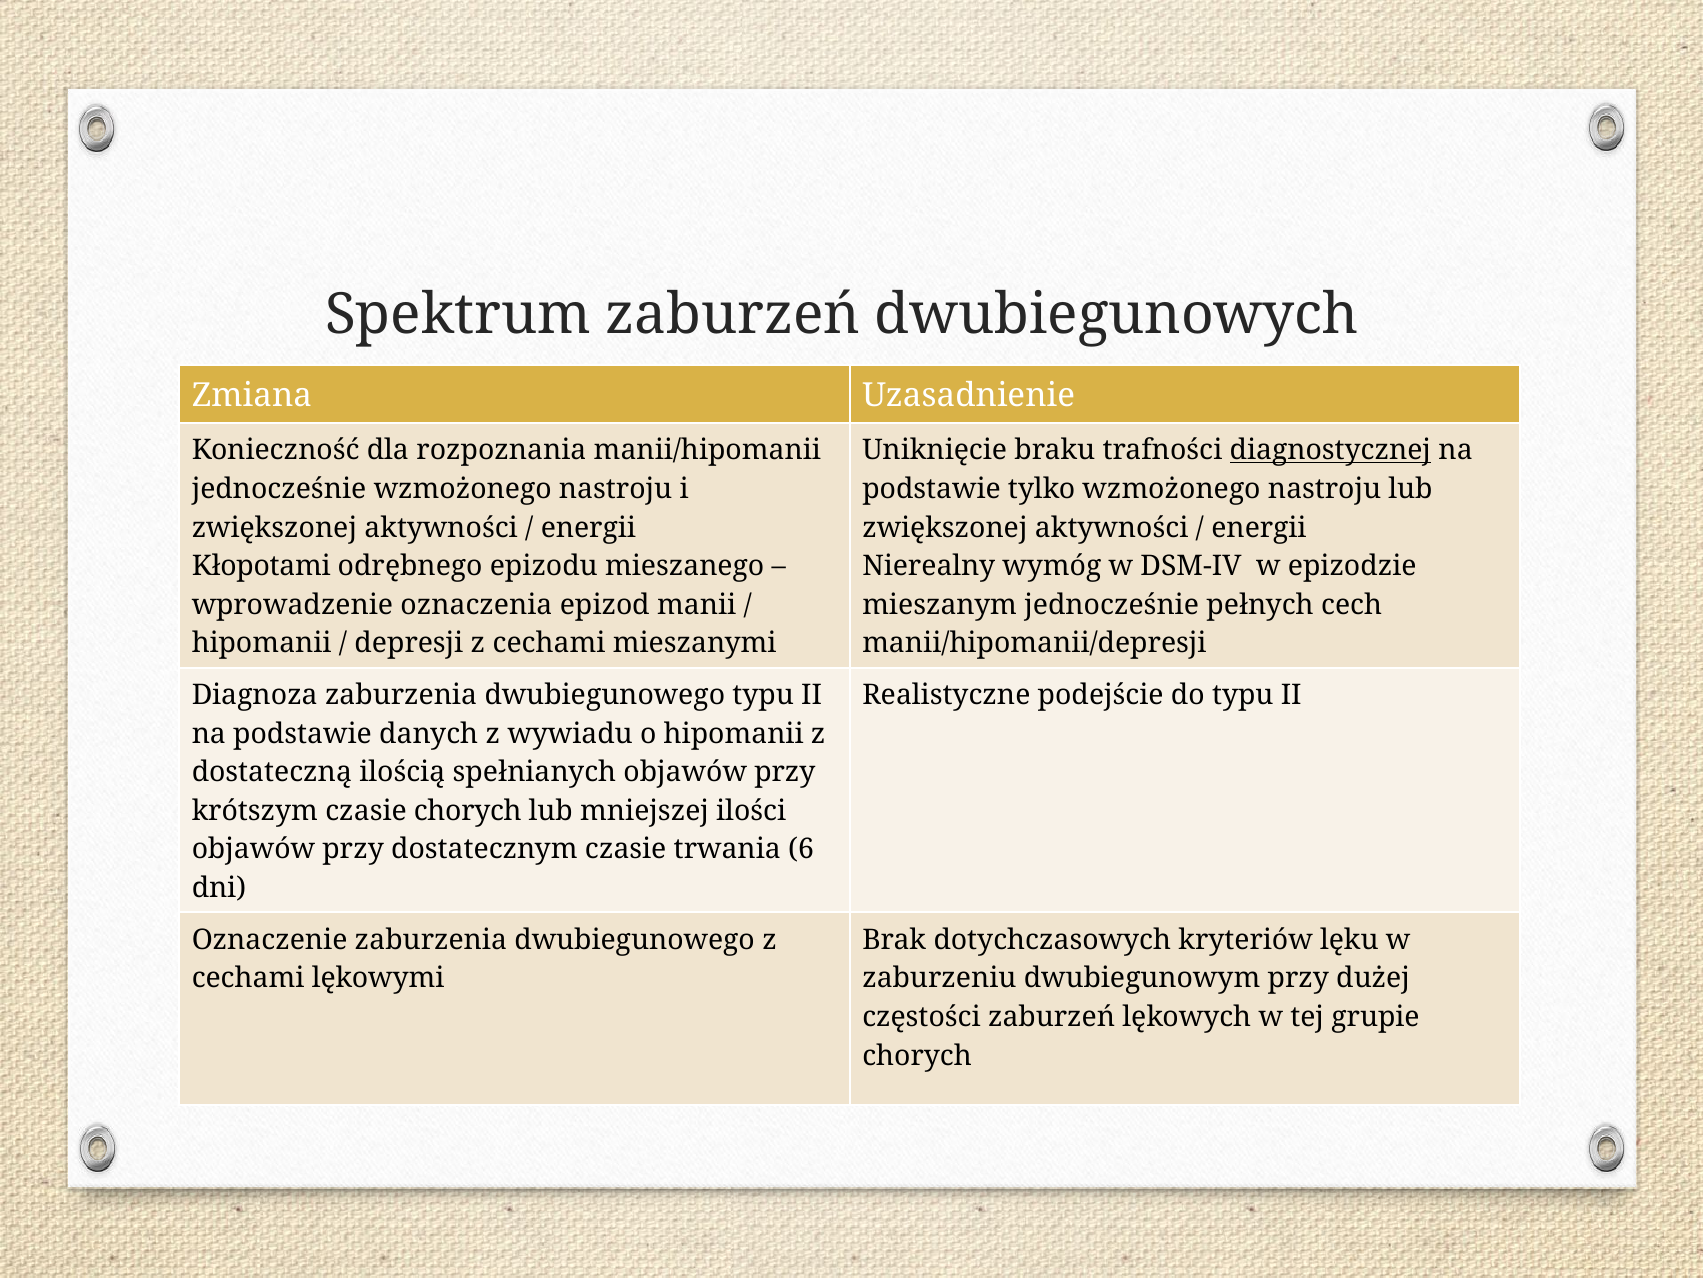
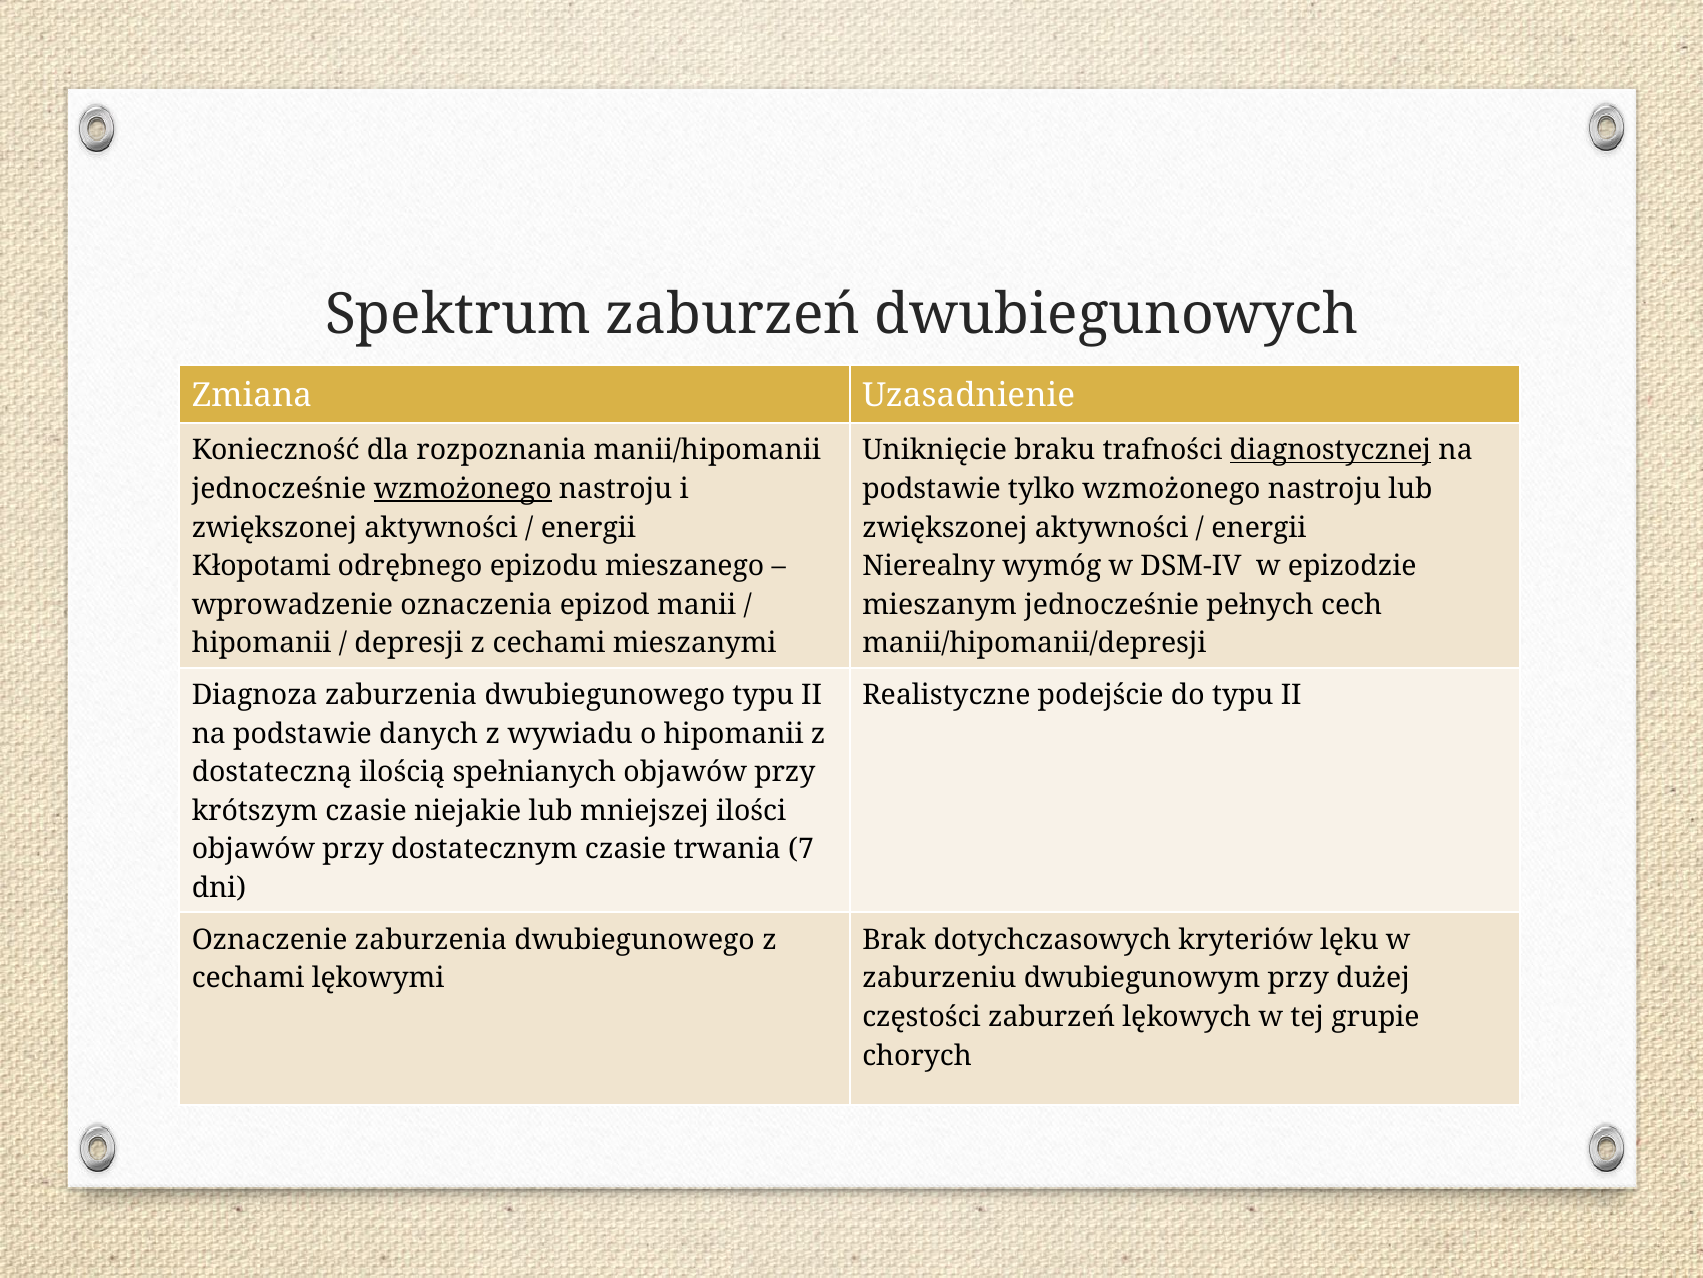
wzmożonego at (463, 489) underline: none -> present
czasie chorych: chorych -> niejakie
6: 6 -> 7
